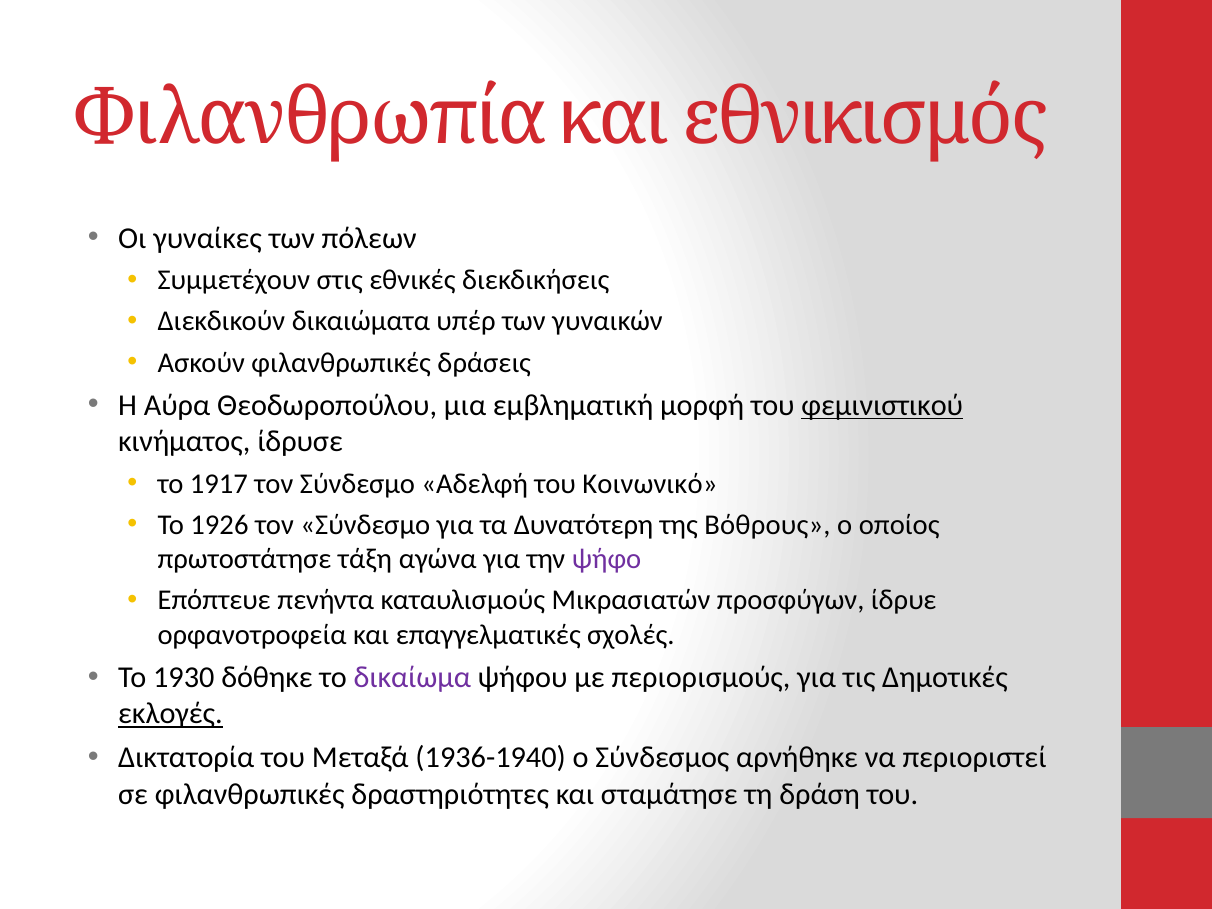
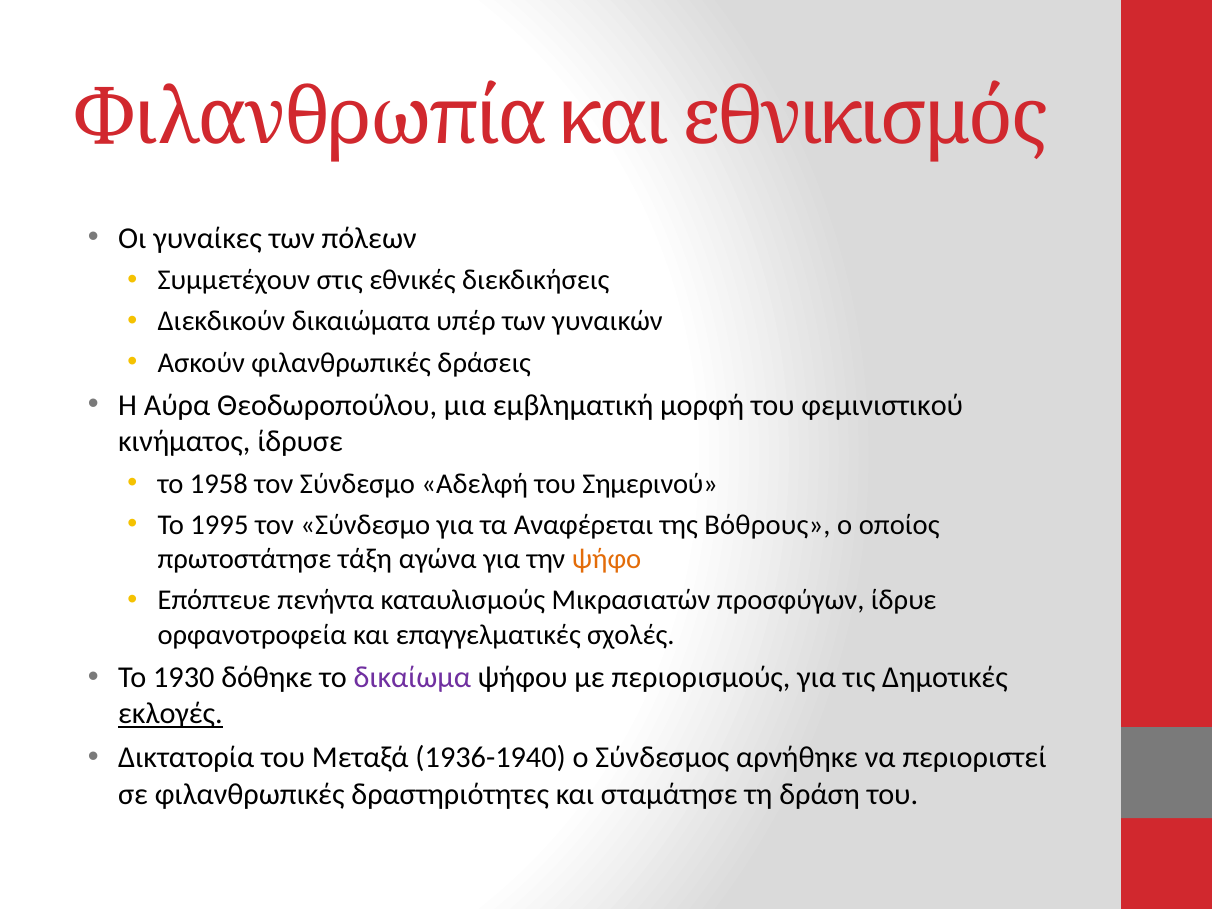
φεμινιστικού underline: present -> none
1917: 1917 -> 1958
Κοινωνικό: Κοινωνικό -> Σημερινού
1926: 1926 -> 1995
Δυνατότερη: Δυνατότερη -> Αναφέρεται
ψήφο colour: purple -> orange
